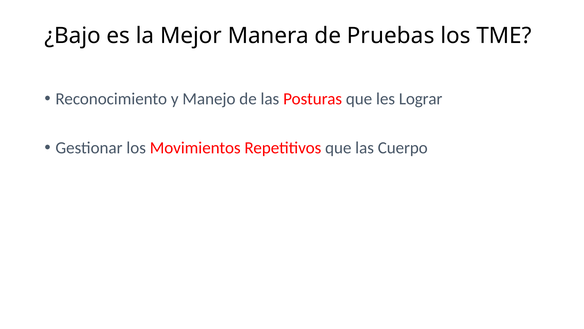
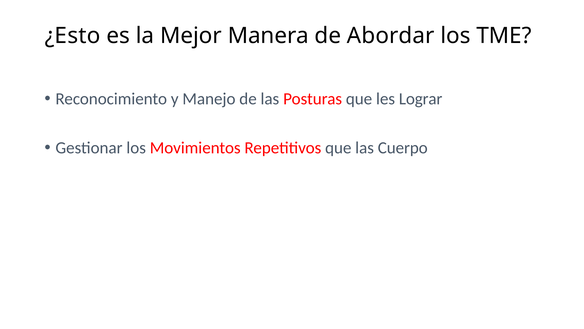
¿Bajo: ¿Bajo -> ¿Esto
Pruebas: Pruebas -> Abordar
